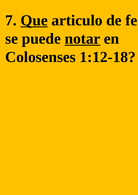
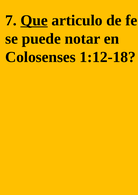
notar underline: present -> none
